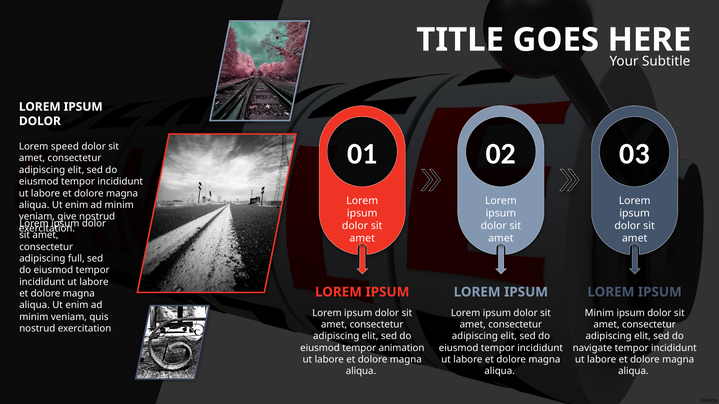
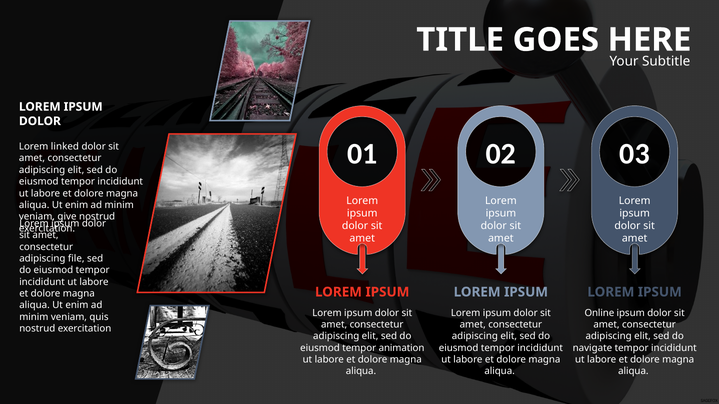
speed: speed -> linked
full: full -> file
Minim at (599, 313): Minim -> Online
